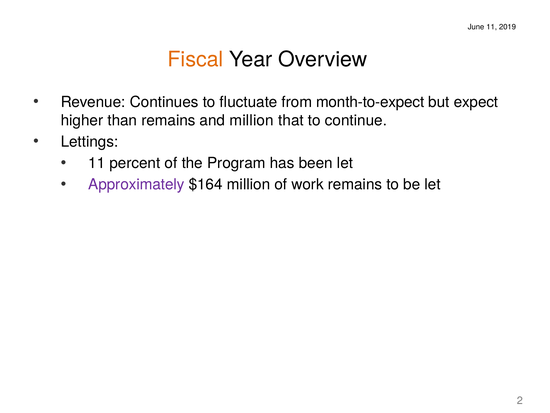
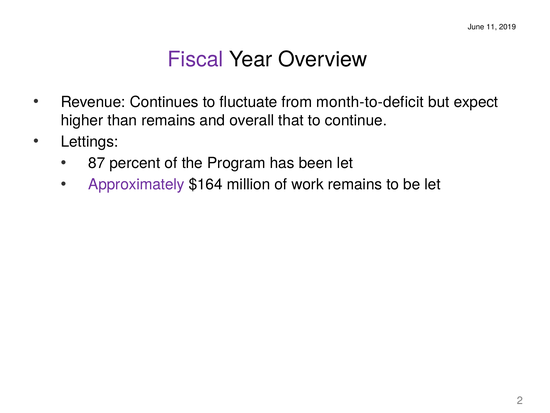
Fiscal colour: orange -> purple
month-to-expect: month-to-expect -> month-to-deficit
and million: million -> overall
11 at (97, 163): 11 -> 87
